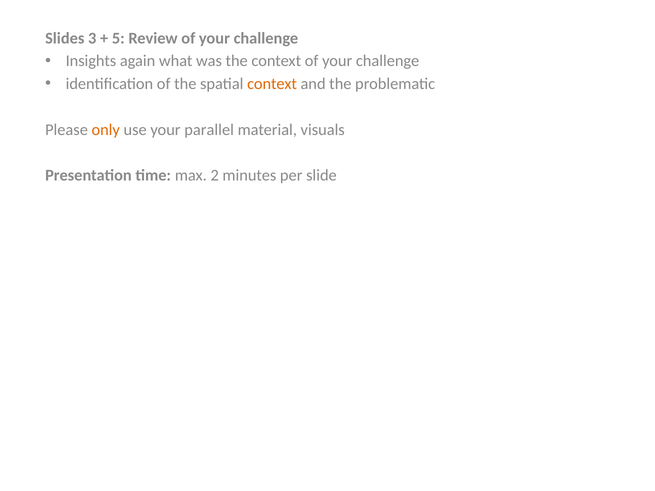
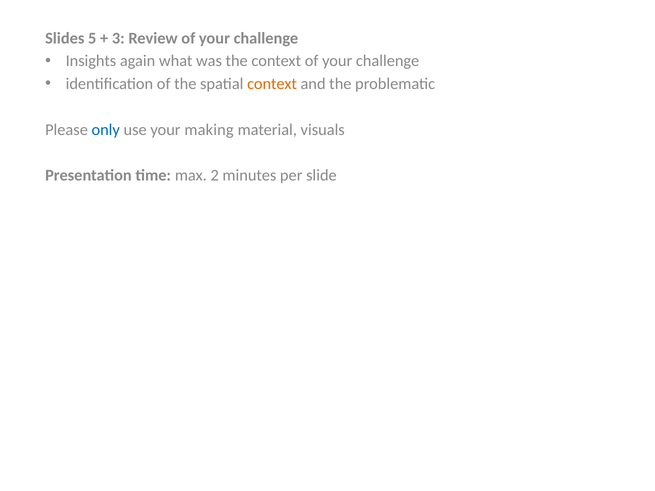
3: 3 -> 5
5: 5 -> 3
only colour: orange -> blue
parallel: parallel -> making
